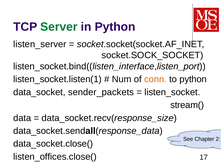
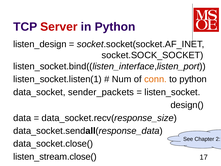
Server colour: green -> red
listen_server: listen_server -> listen_design
stream(: stream( -> design(
listen_offices.close(: listen_offices.close( -> listen_stream.close(
